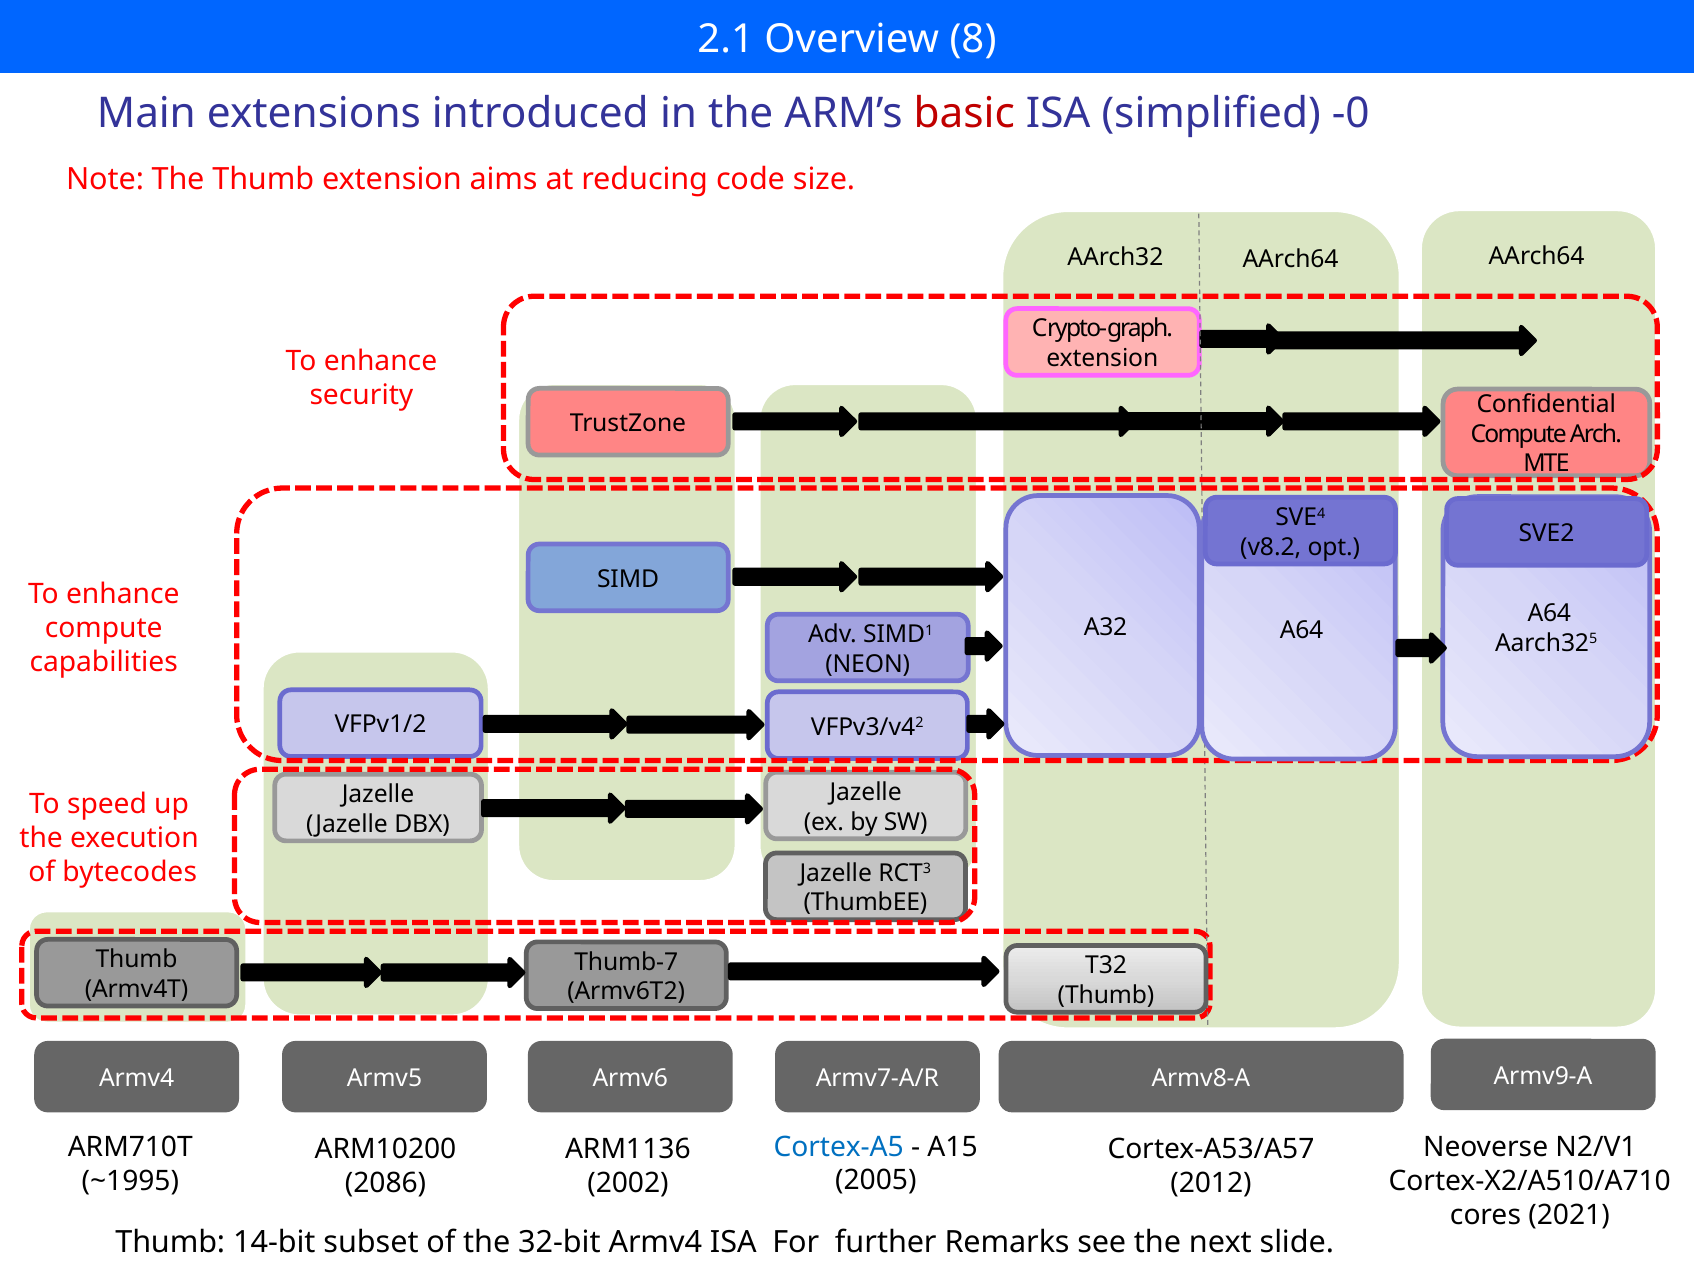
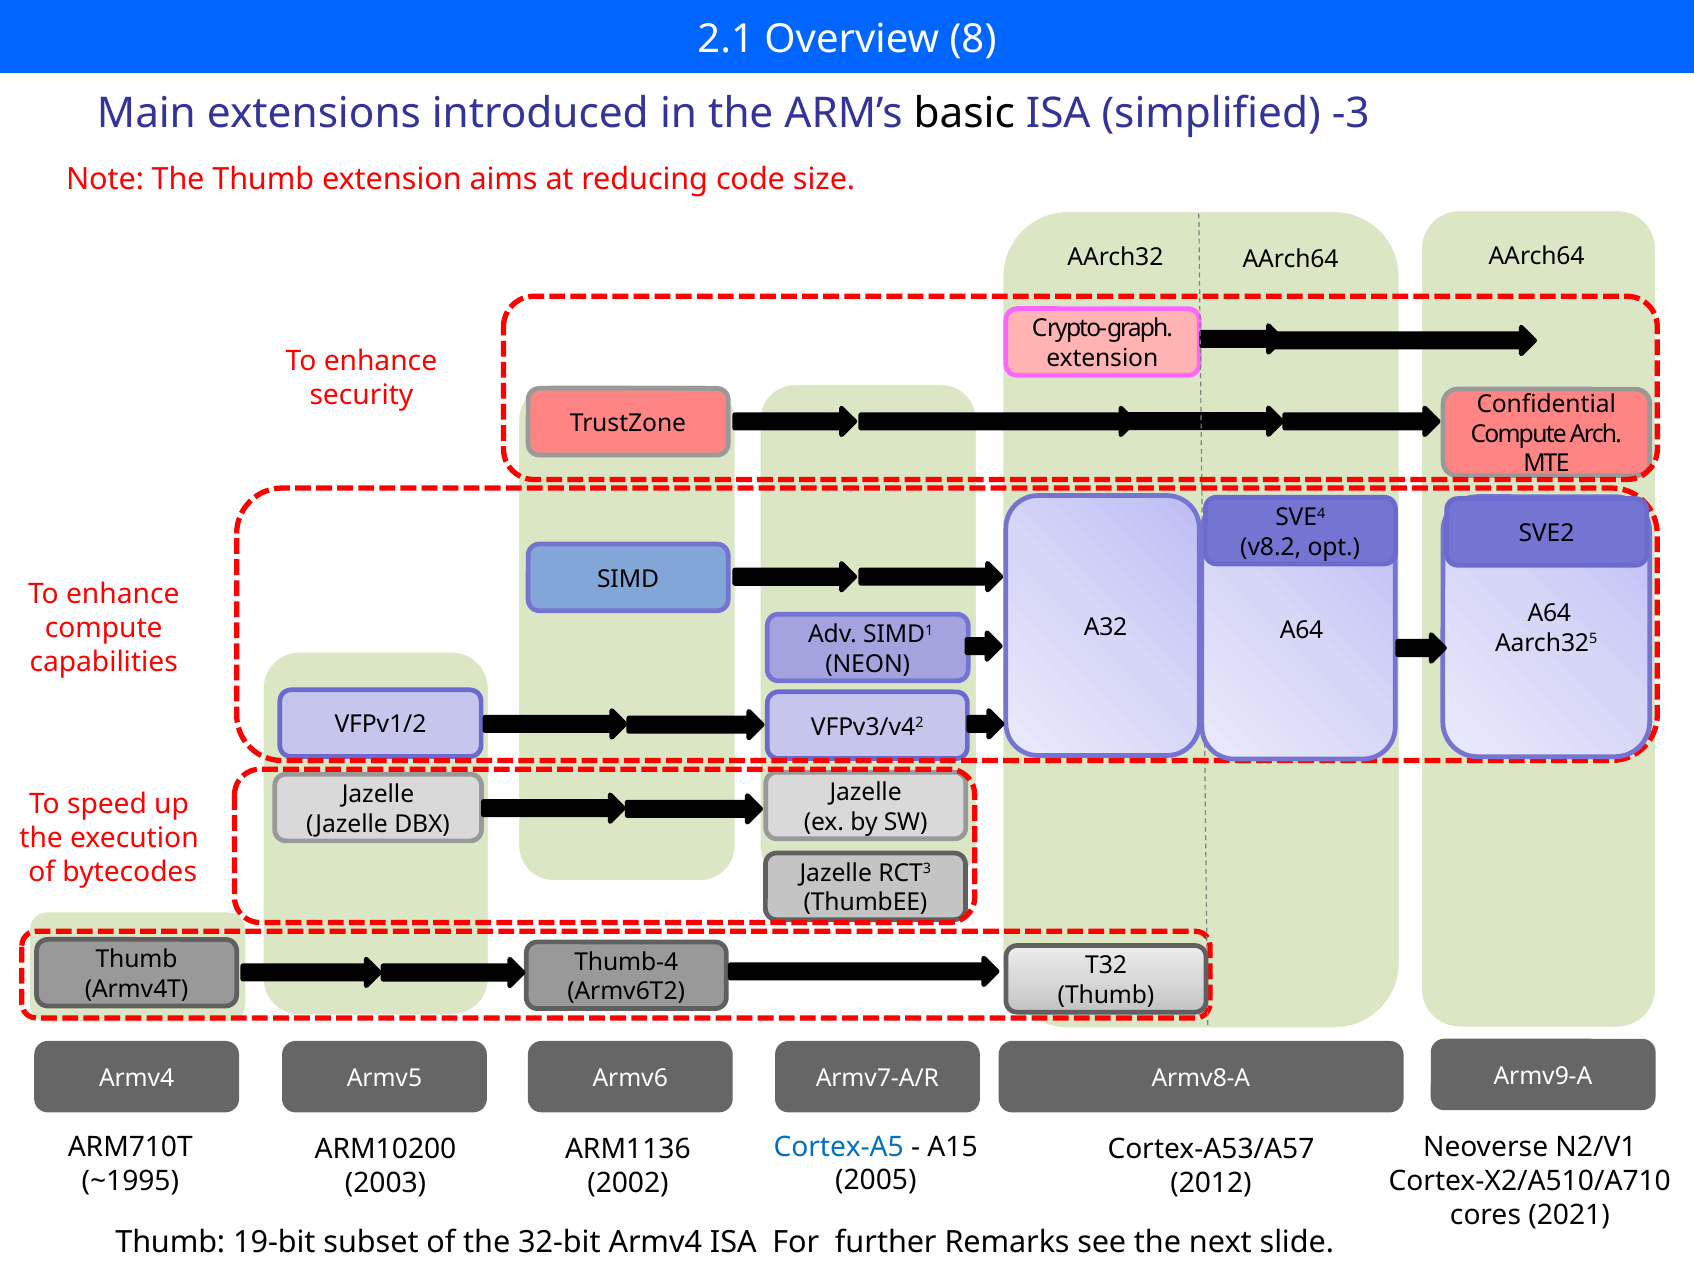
basic colour: red -> black
-0: -0 -> -3
Thumb-7: Thumb-7 -> Thumb-4
2086: 2086 -> 2003
14-bit: 14-bit -> 19-bit
